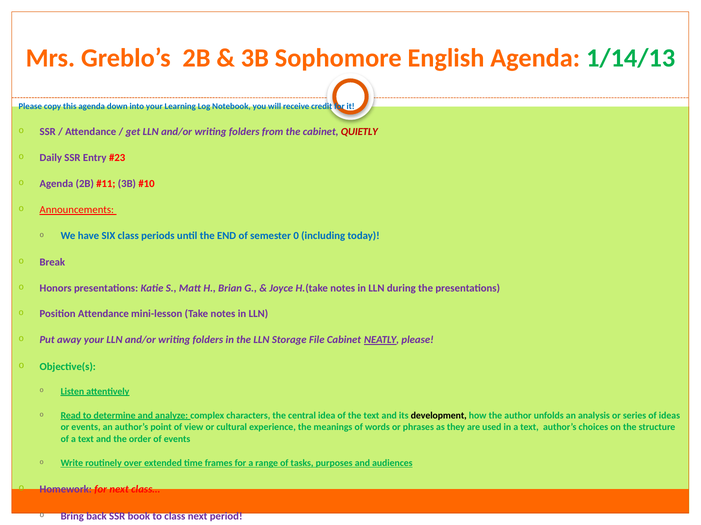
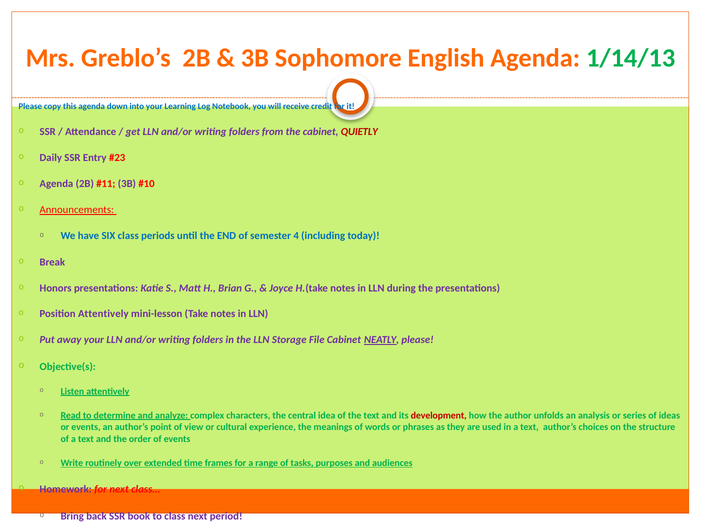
0: 0 -> 4
Position Attendance: Attendance -> Attentively
development colour: black -> red
